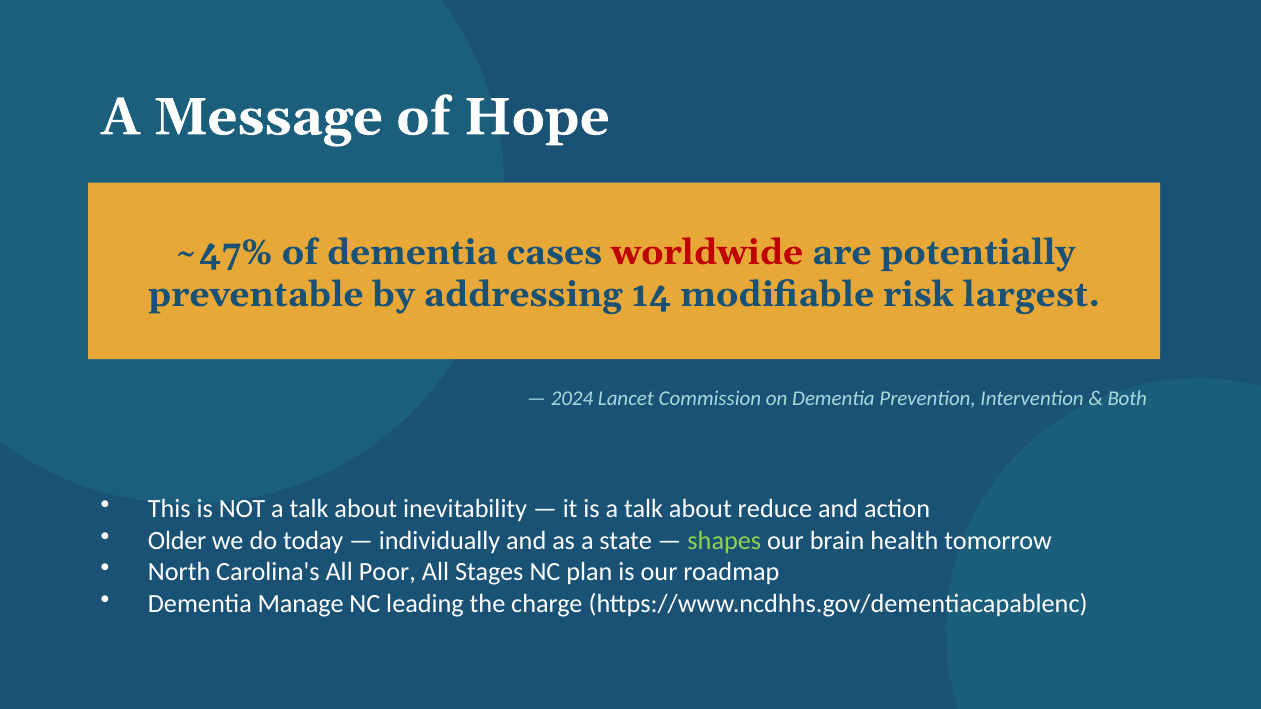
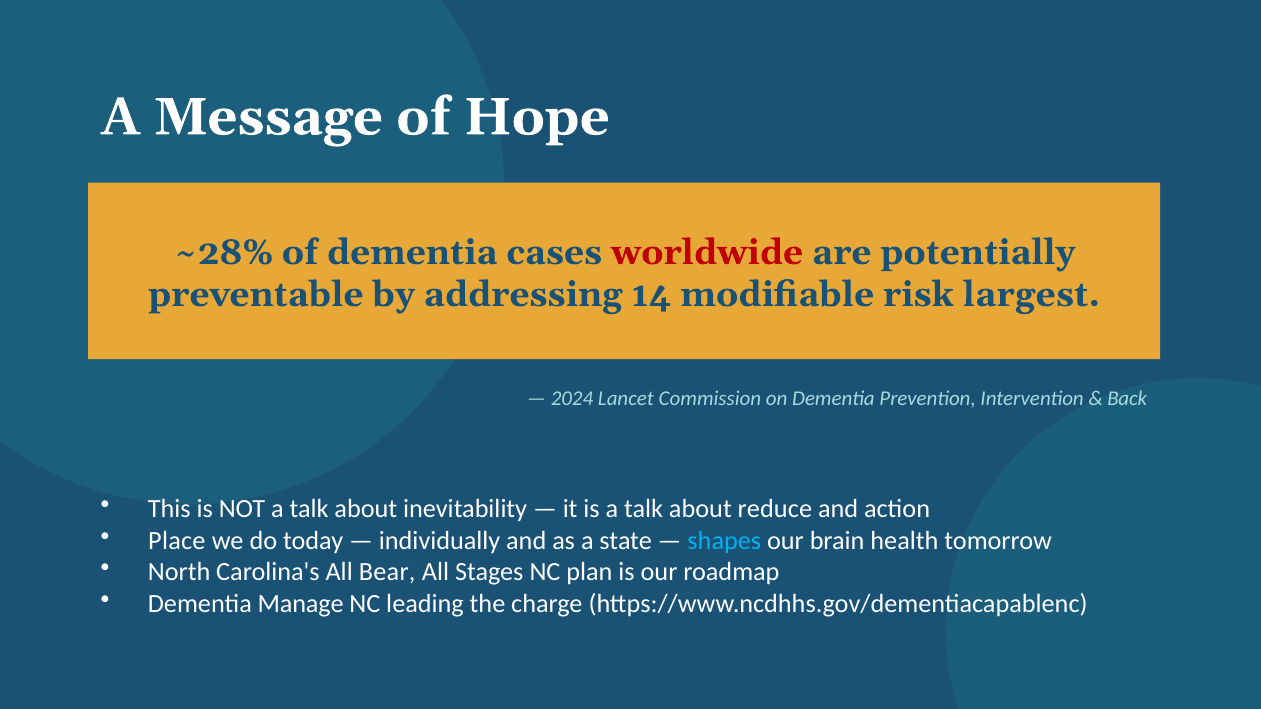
~47%: ~47% -> ~28%
Both: Both -> Back
Older: Older -> Place
shapes colour: light green -> light blue
Poor: Poor -> Bear
